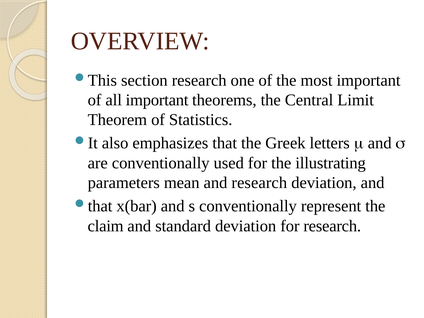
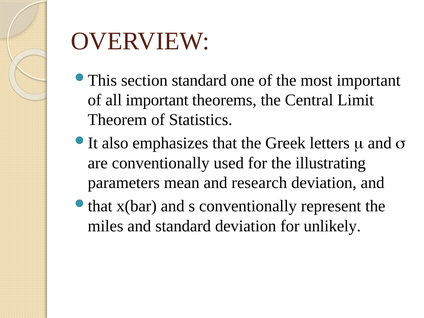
section research: research -> standard
claim: claim -> miles
for research: research -> unlikely
